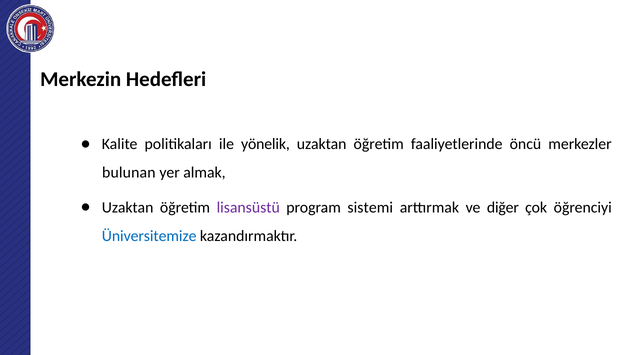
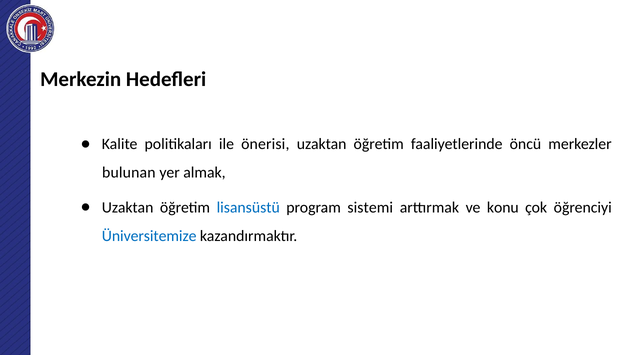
yönelik: yönelik -> önerisi
lisansüstü colour: purple -> blue
diğer: diğer -> konu
